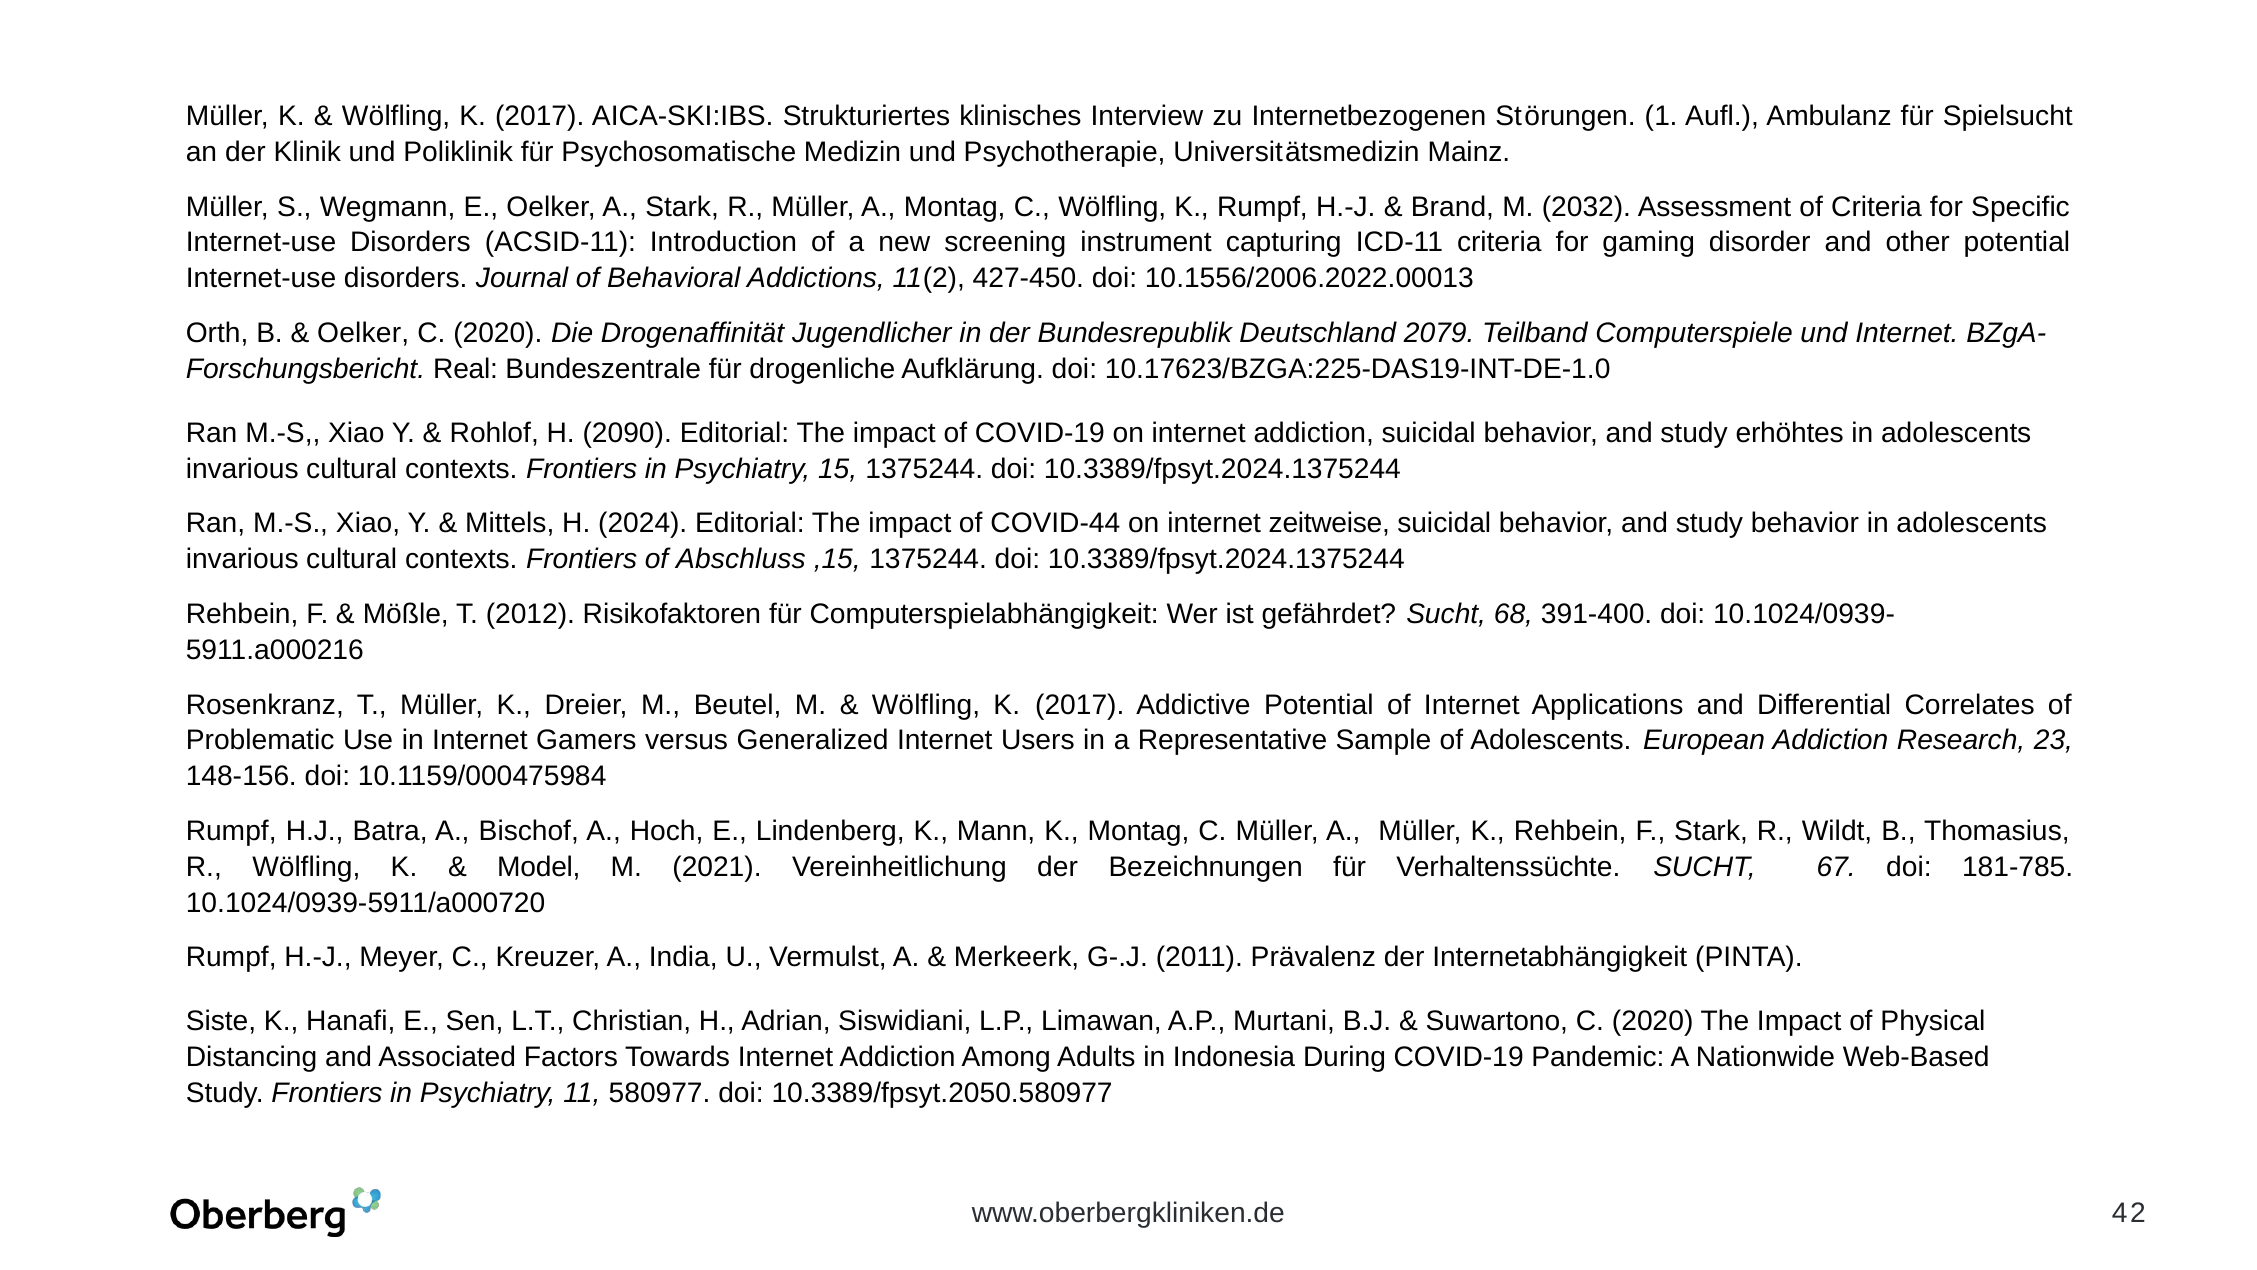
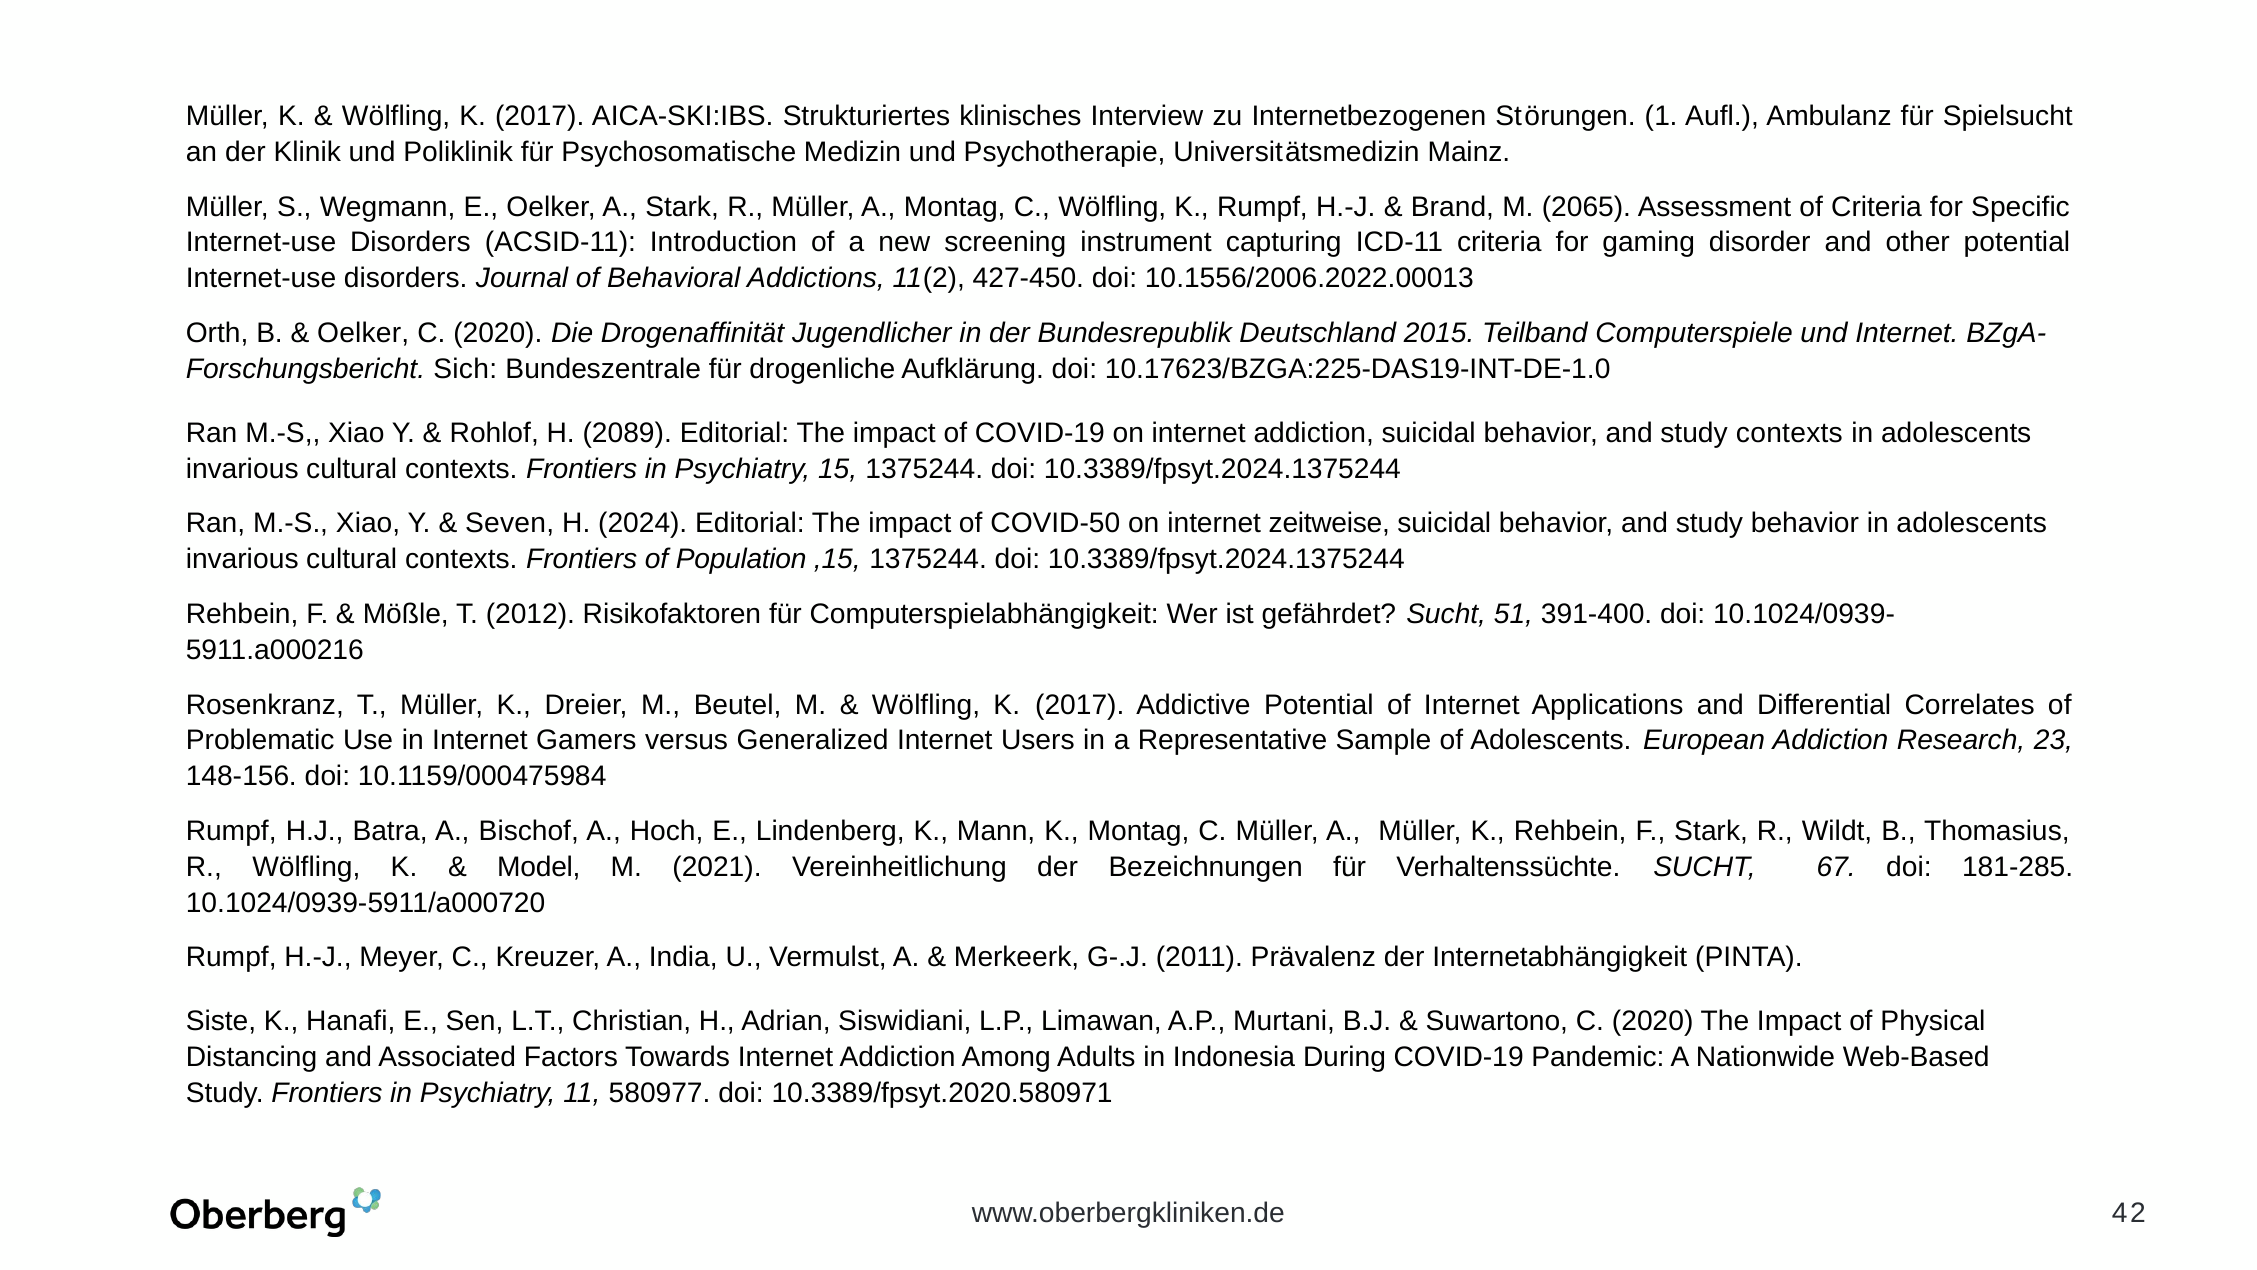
2032: 2032 -> 2065
2079: 2079 -> 2015
Real: Real -> Sich
2090: 2090 -> 2089
study erhöhtes: erhöhtes -> contexts
Mittels: Mittels -> Seven
COVID-44: COVID-44 -> COVID-50
Abschluss: Abschluss -> Population
68: 68 -> 51
181-785: 181-785 -> 181-285
10.3389/fpsyt.2050.580977: 10.3389/fpsyt.2050.580977 -> 10.3389/fpsyt.2020.580971
